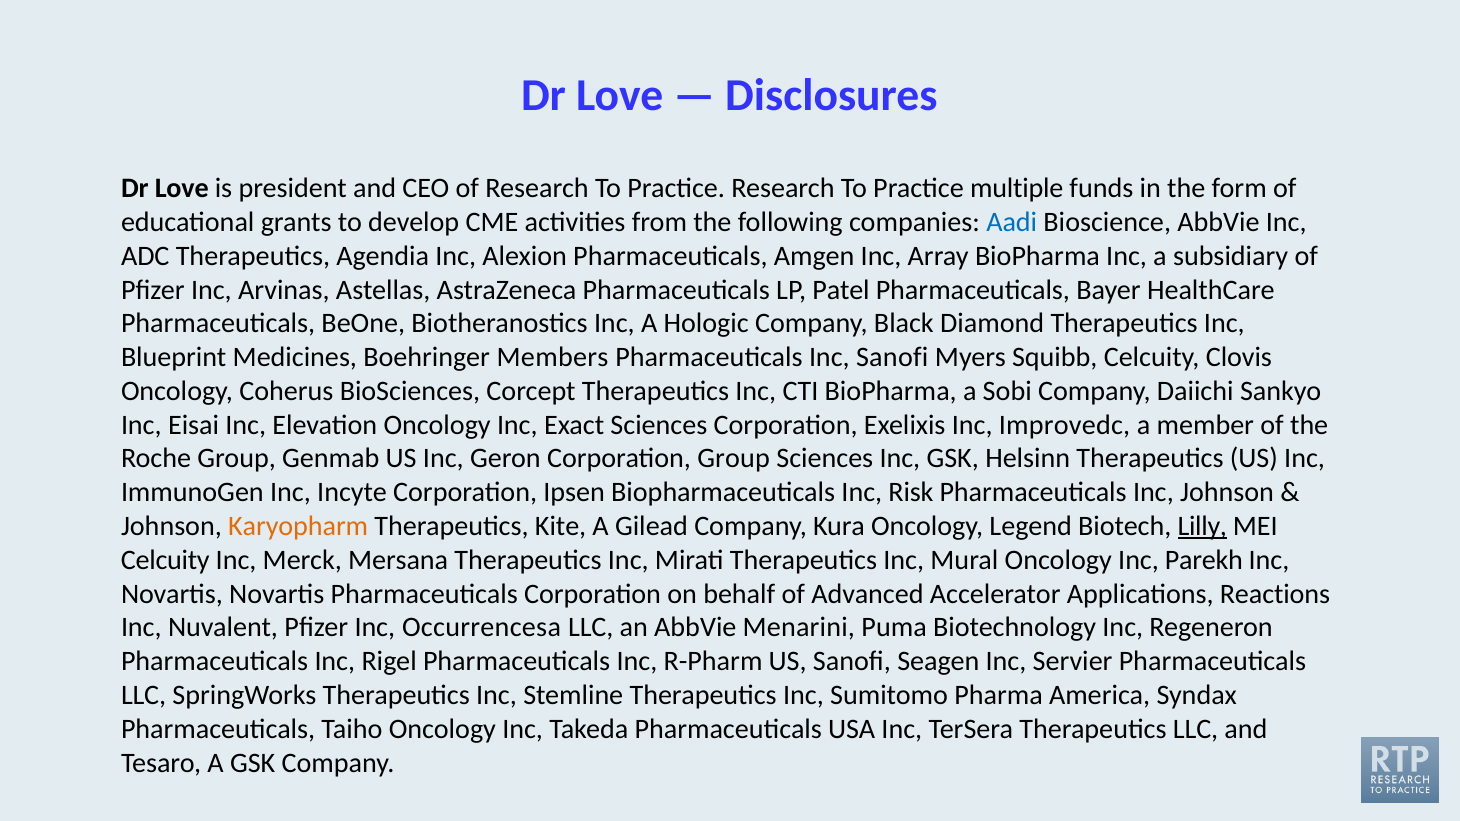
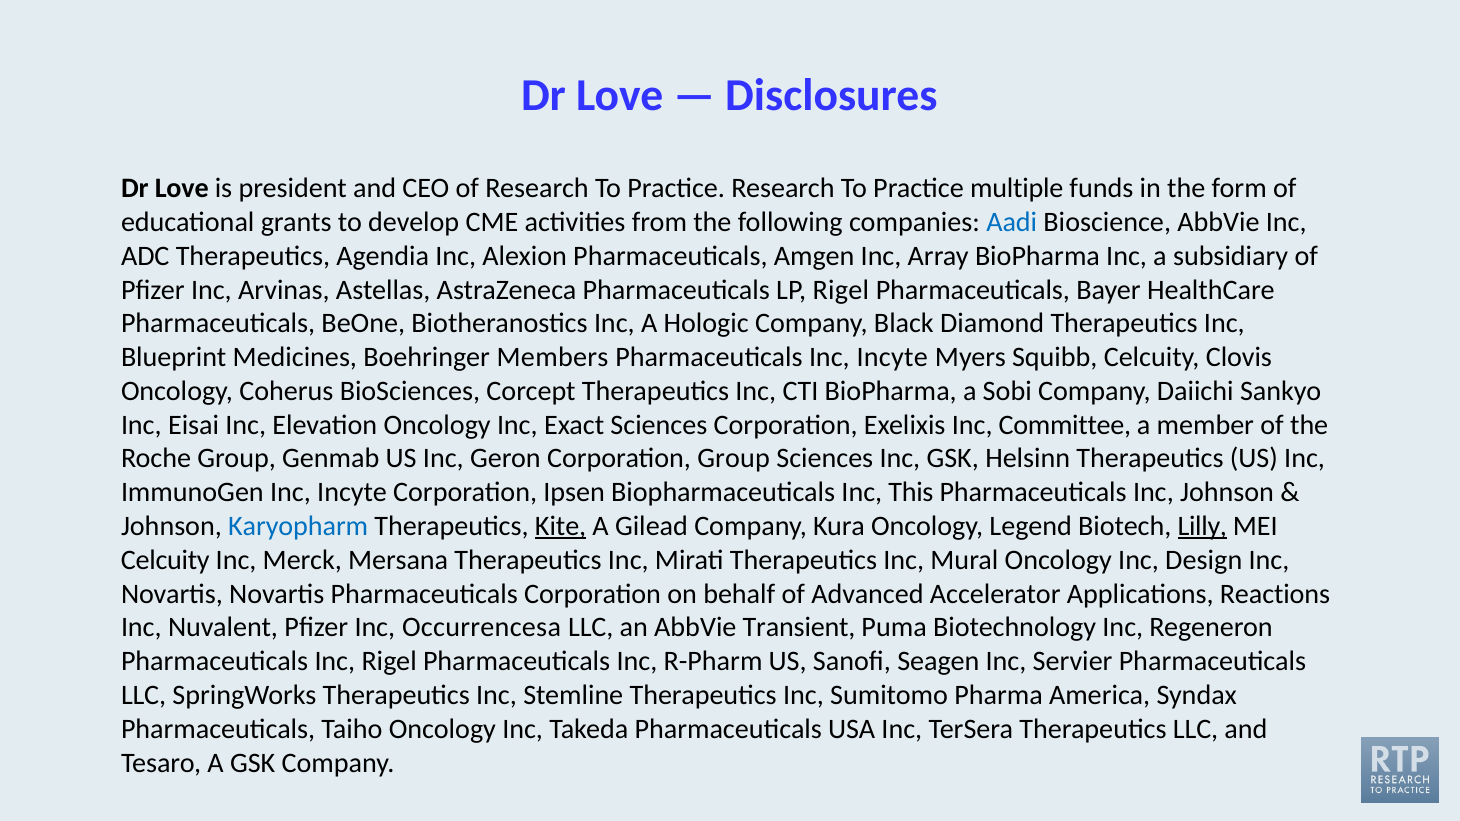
LP Patel: Patel -> Rigel
Pharmaceuticals Inc Sanofi: Sanofi -> Incyte
Improvedc: Improvedc -> Committee
Risk: Risk -> This
Karyopharm colour: orange -> blue
Kite underline: none -> present
Parekh: Parekh -> Design
Menarini: Menarini -> Transient
